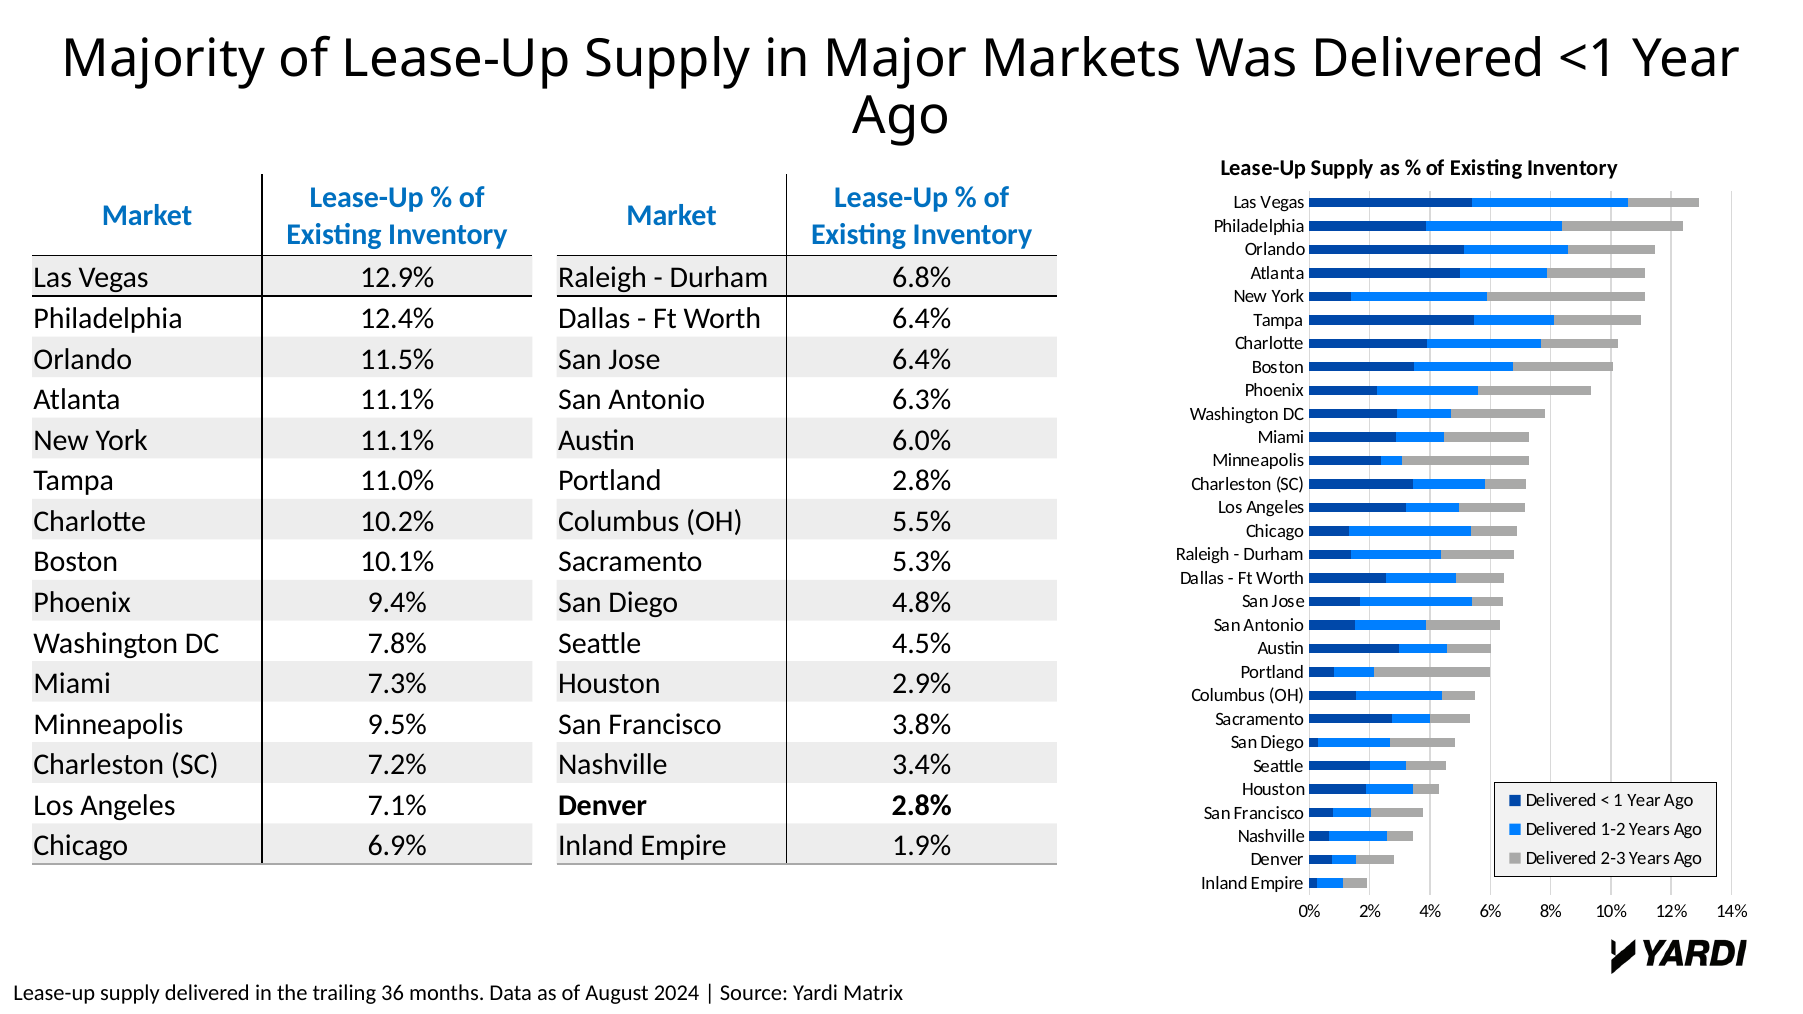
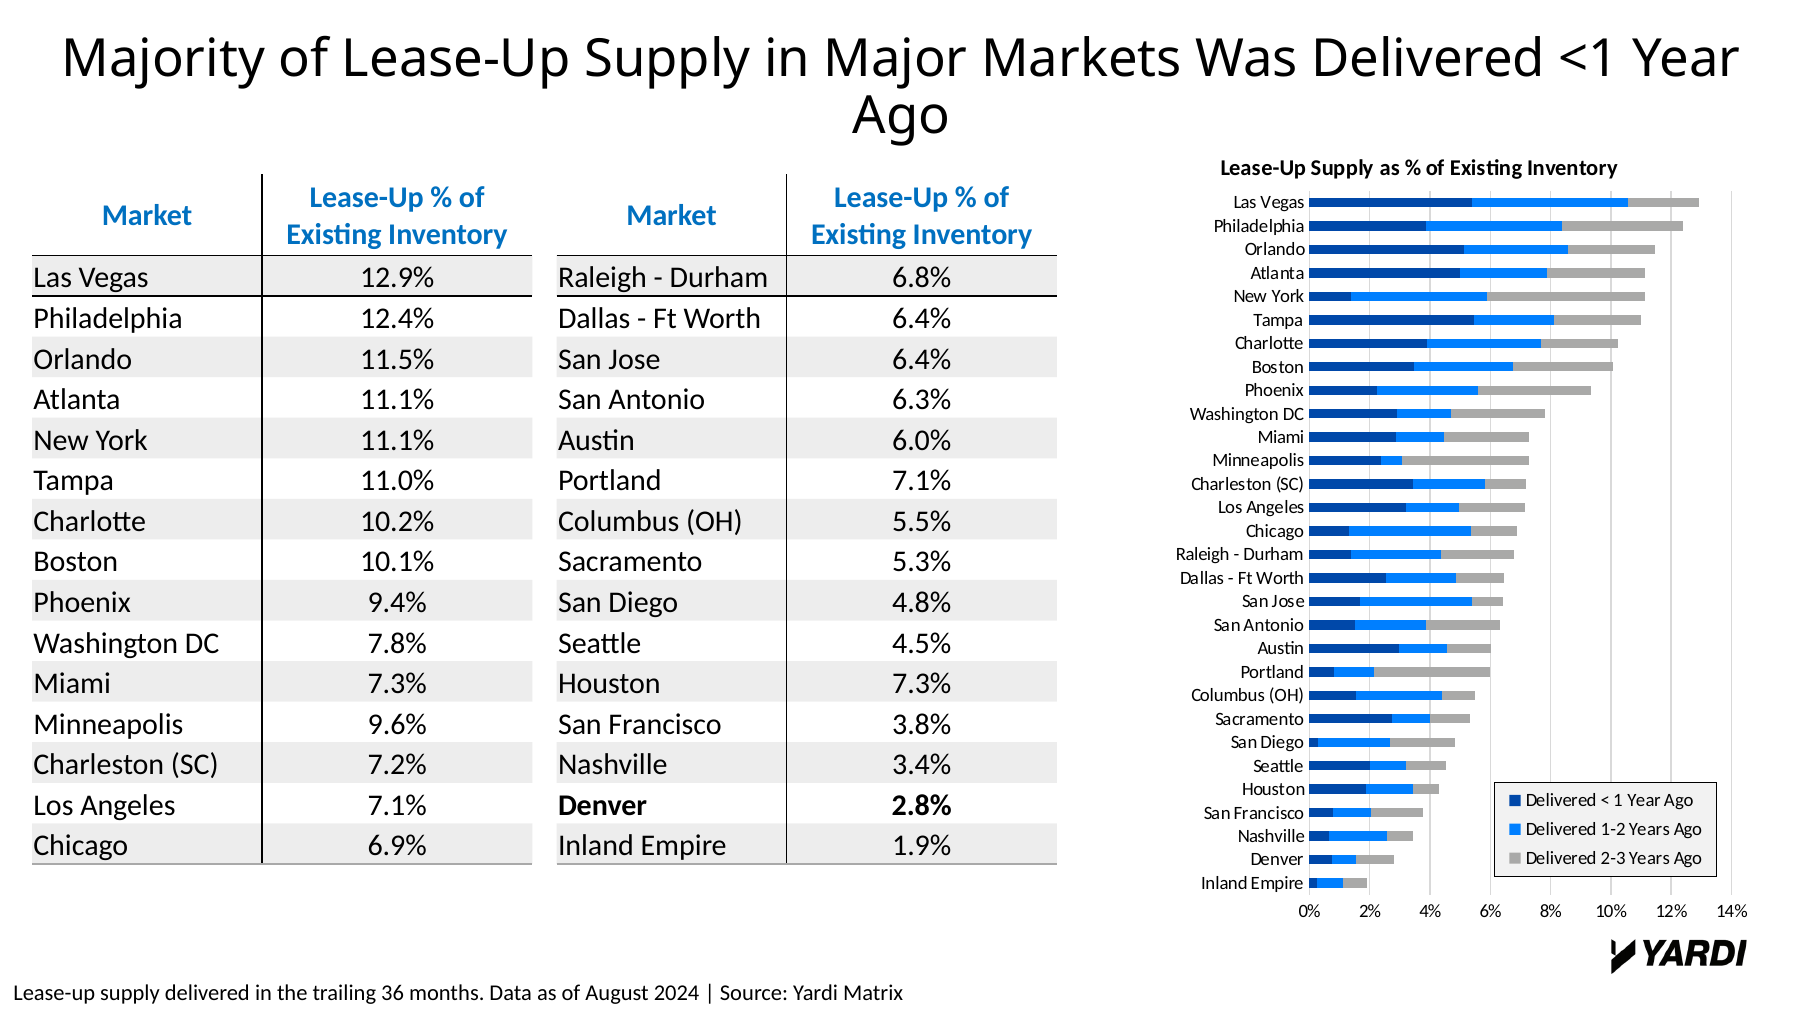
Portland 2.8%: 2.8% -> 7.1%
Houston 2.9%: 2.9% -> 7.3%
9.5%: 9.5% -> 9.6%
